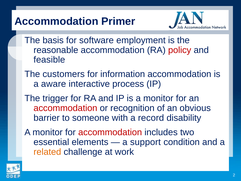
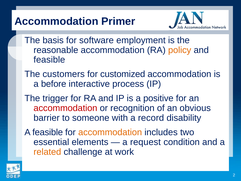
policy colour: red -> orange
information: information -> customized
aware: aware -> before
is a monitor: monitor -> positive
monitor at (48, 132): monitor -> feasible
accommodation at (110, 132) colour: red -> orange
support: support -> request
